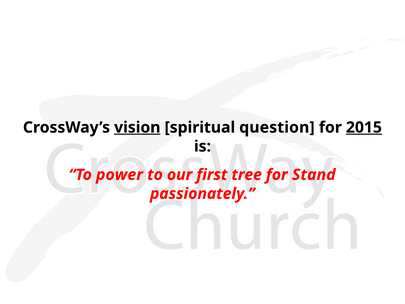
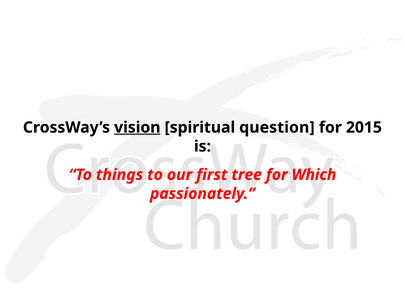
2015 underline: present -> none
power: power -> things
Stand: Stand -> Which
